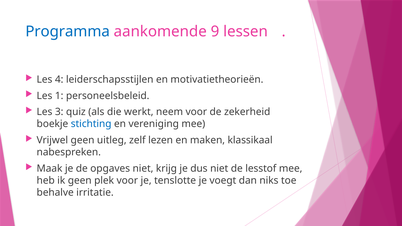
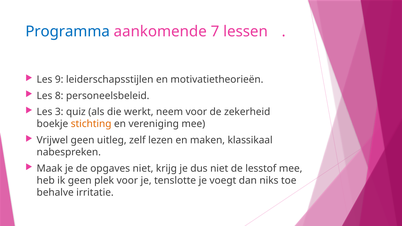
9: 9 -> 7
4: 4 -> 9
1: 1 -> 8
stichting colour: blue -> orange
